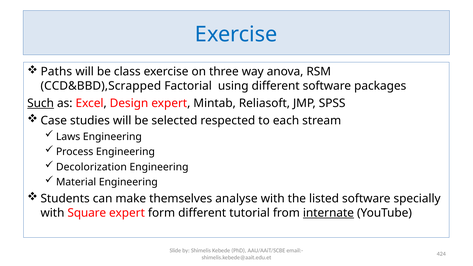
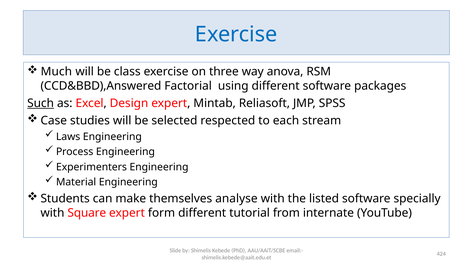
Paths: Paths -> Much
CCD&BBD),Scrapped: CCD&BBD),Scrapped -> CCD&BBD),Answered
Decolorization: Decolorization -> Experimenters
internate underline: present -> none
